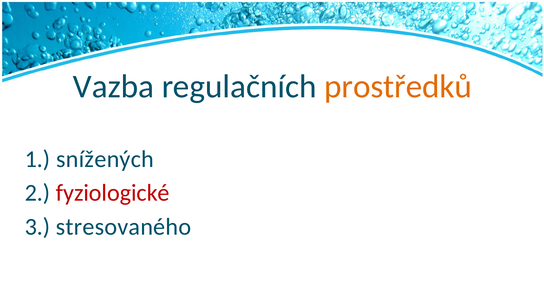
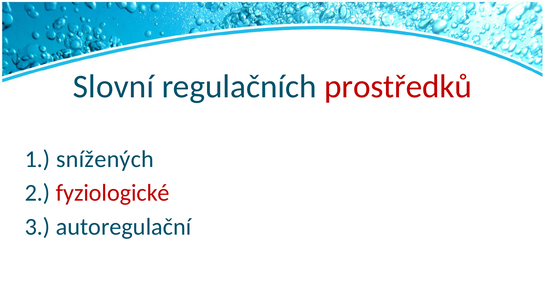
Vazba: Vazba -> Slovní
prostředků colour: orange -> red
stresovaného: stresovaného -> autoregulační
